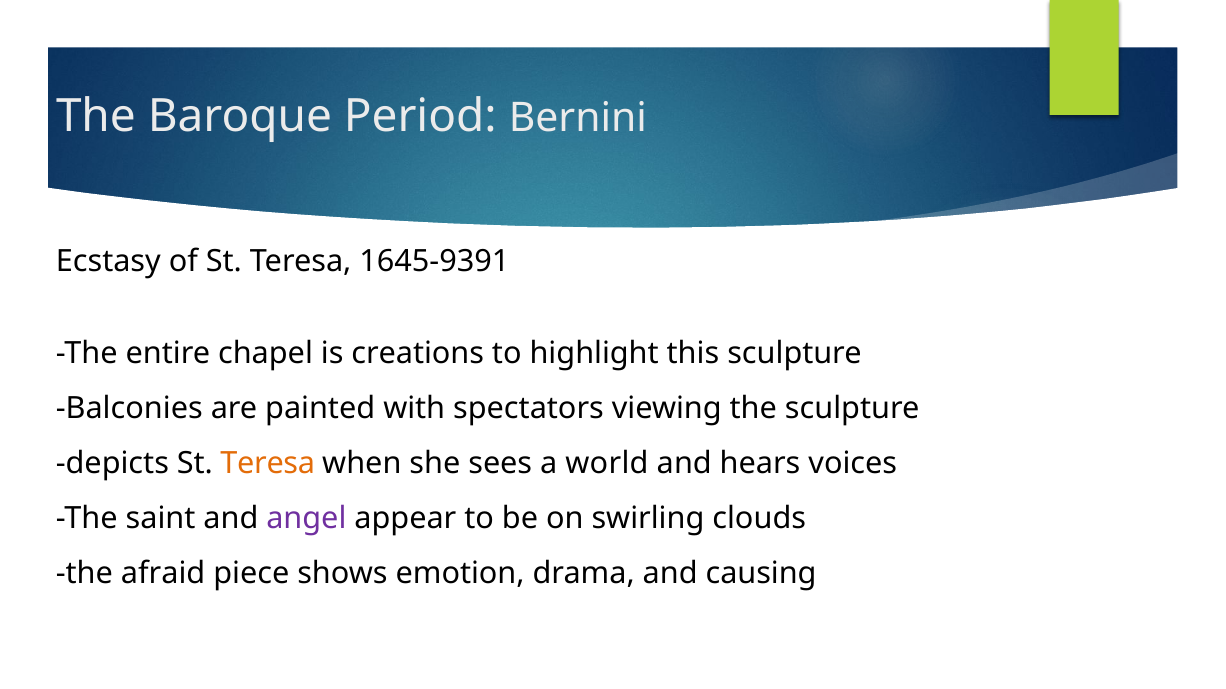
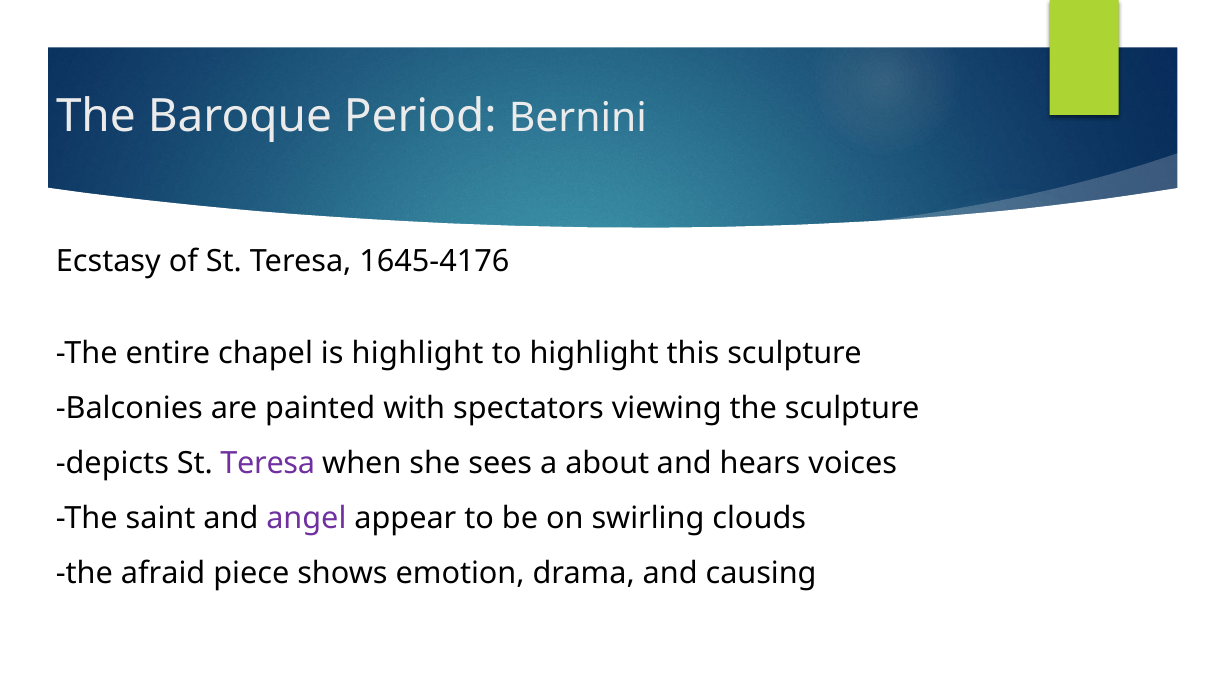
1645-9391: 1645-9391 -> 1645-4176
is creations: creations -> highlight
Teresa at (268, 464) colour: orange -> purple
world: world -> about
